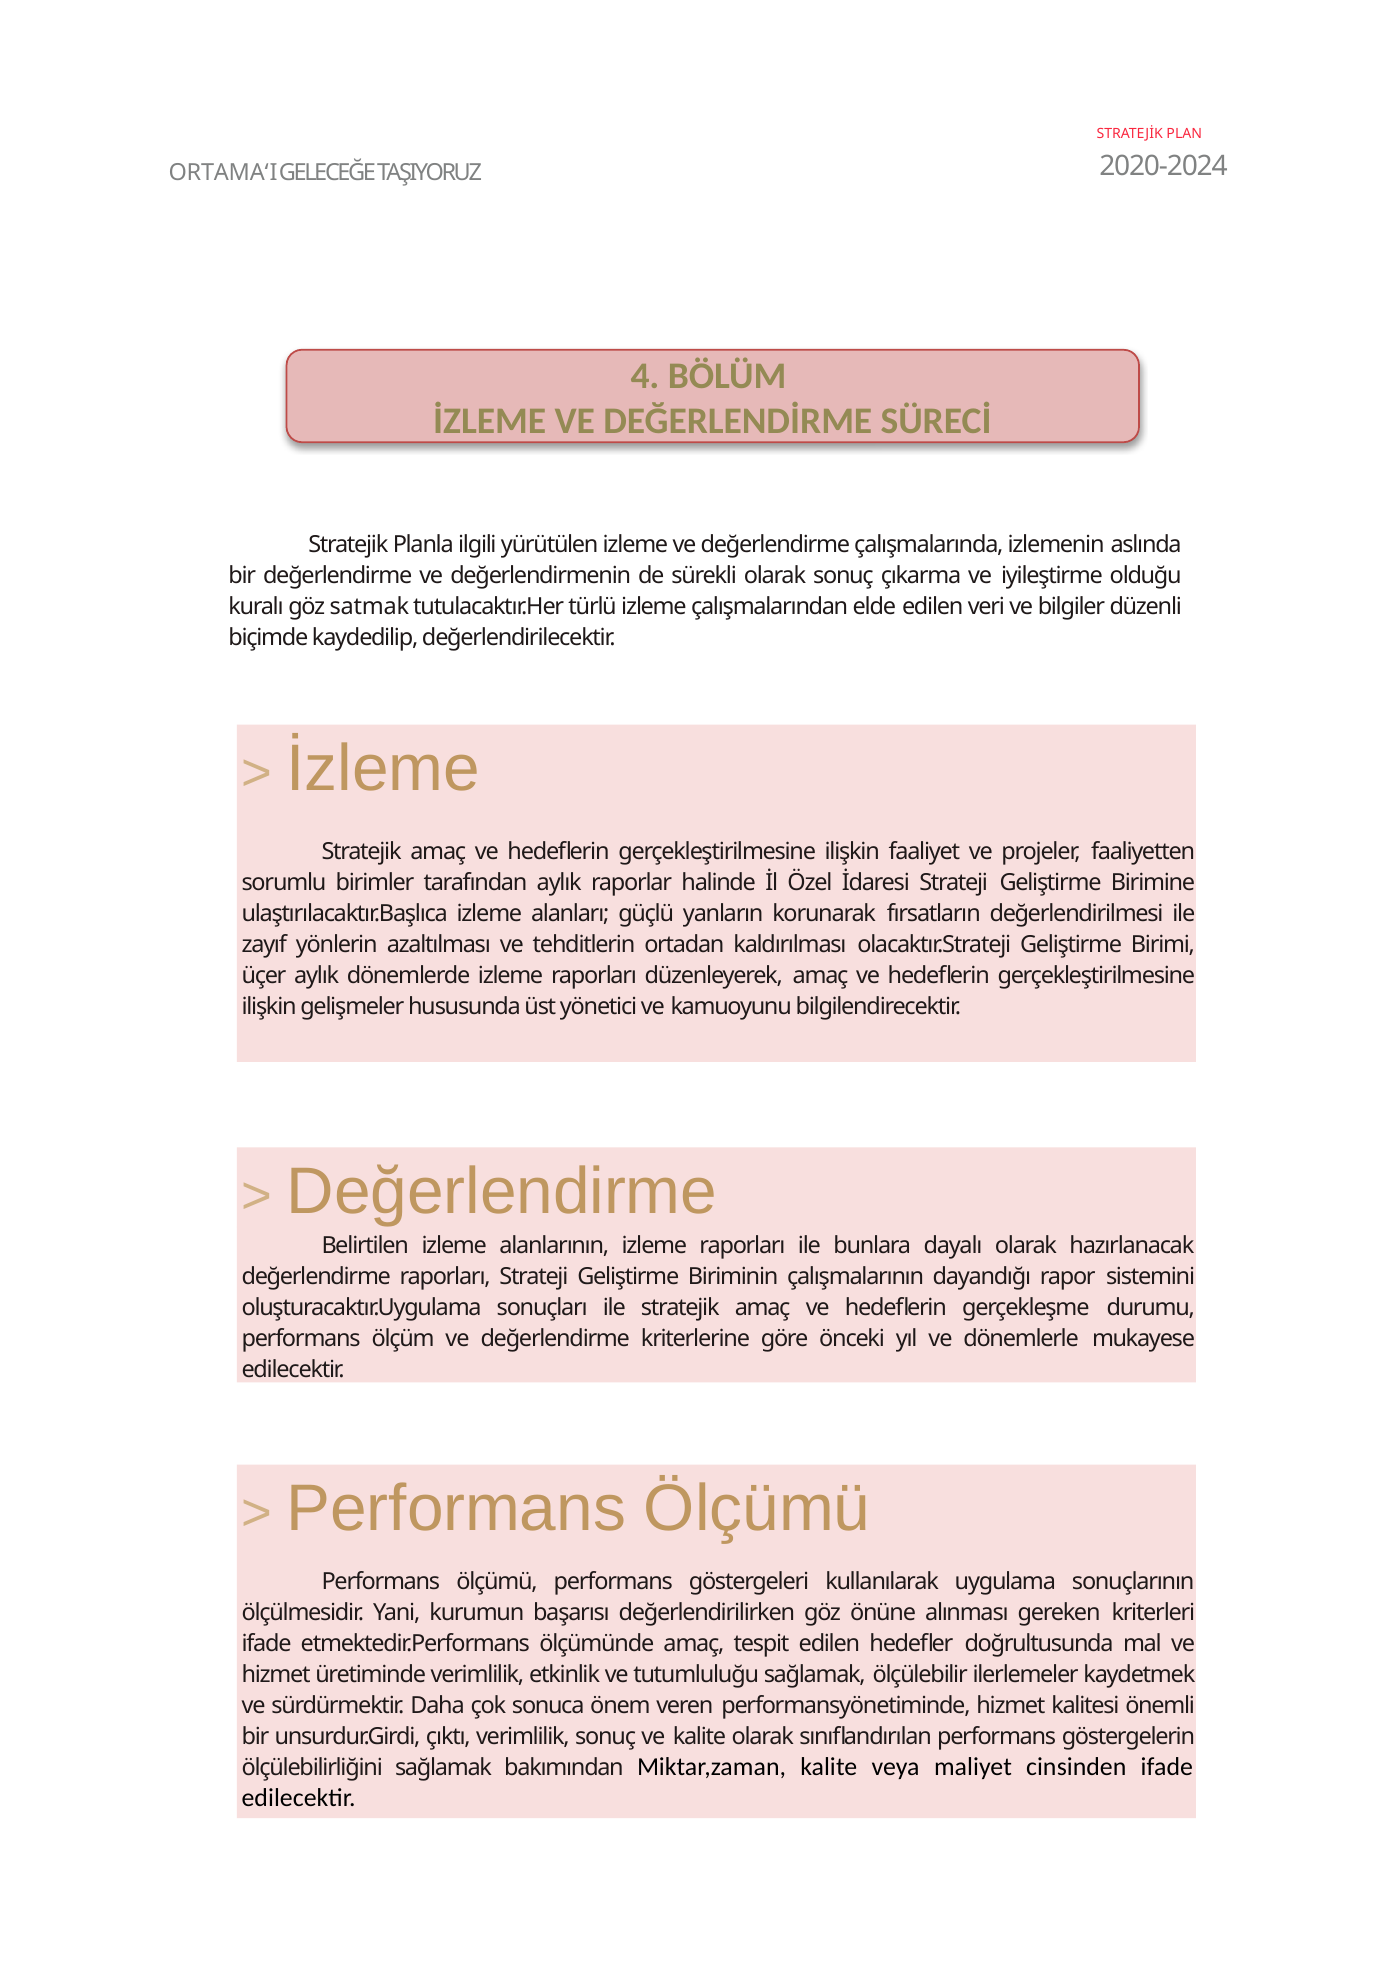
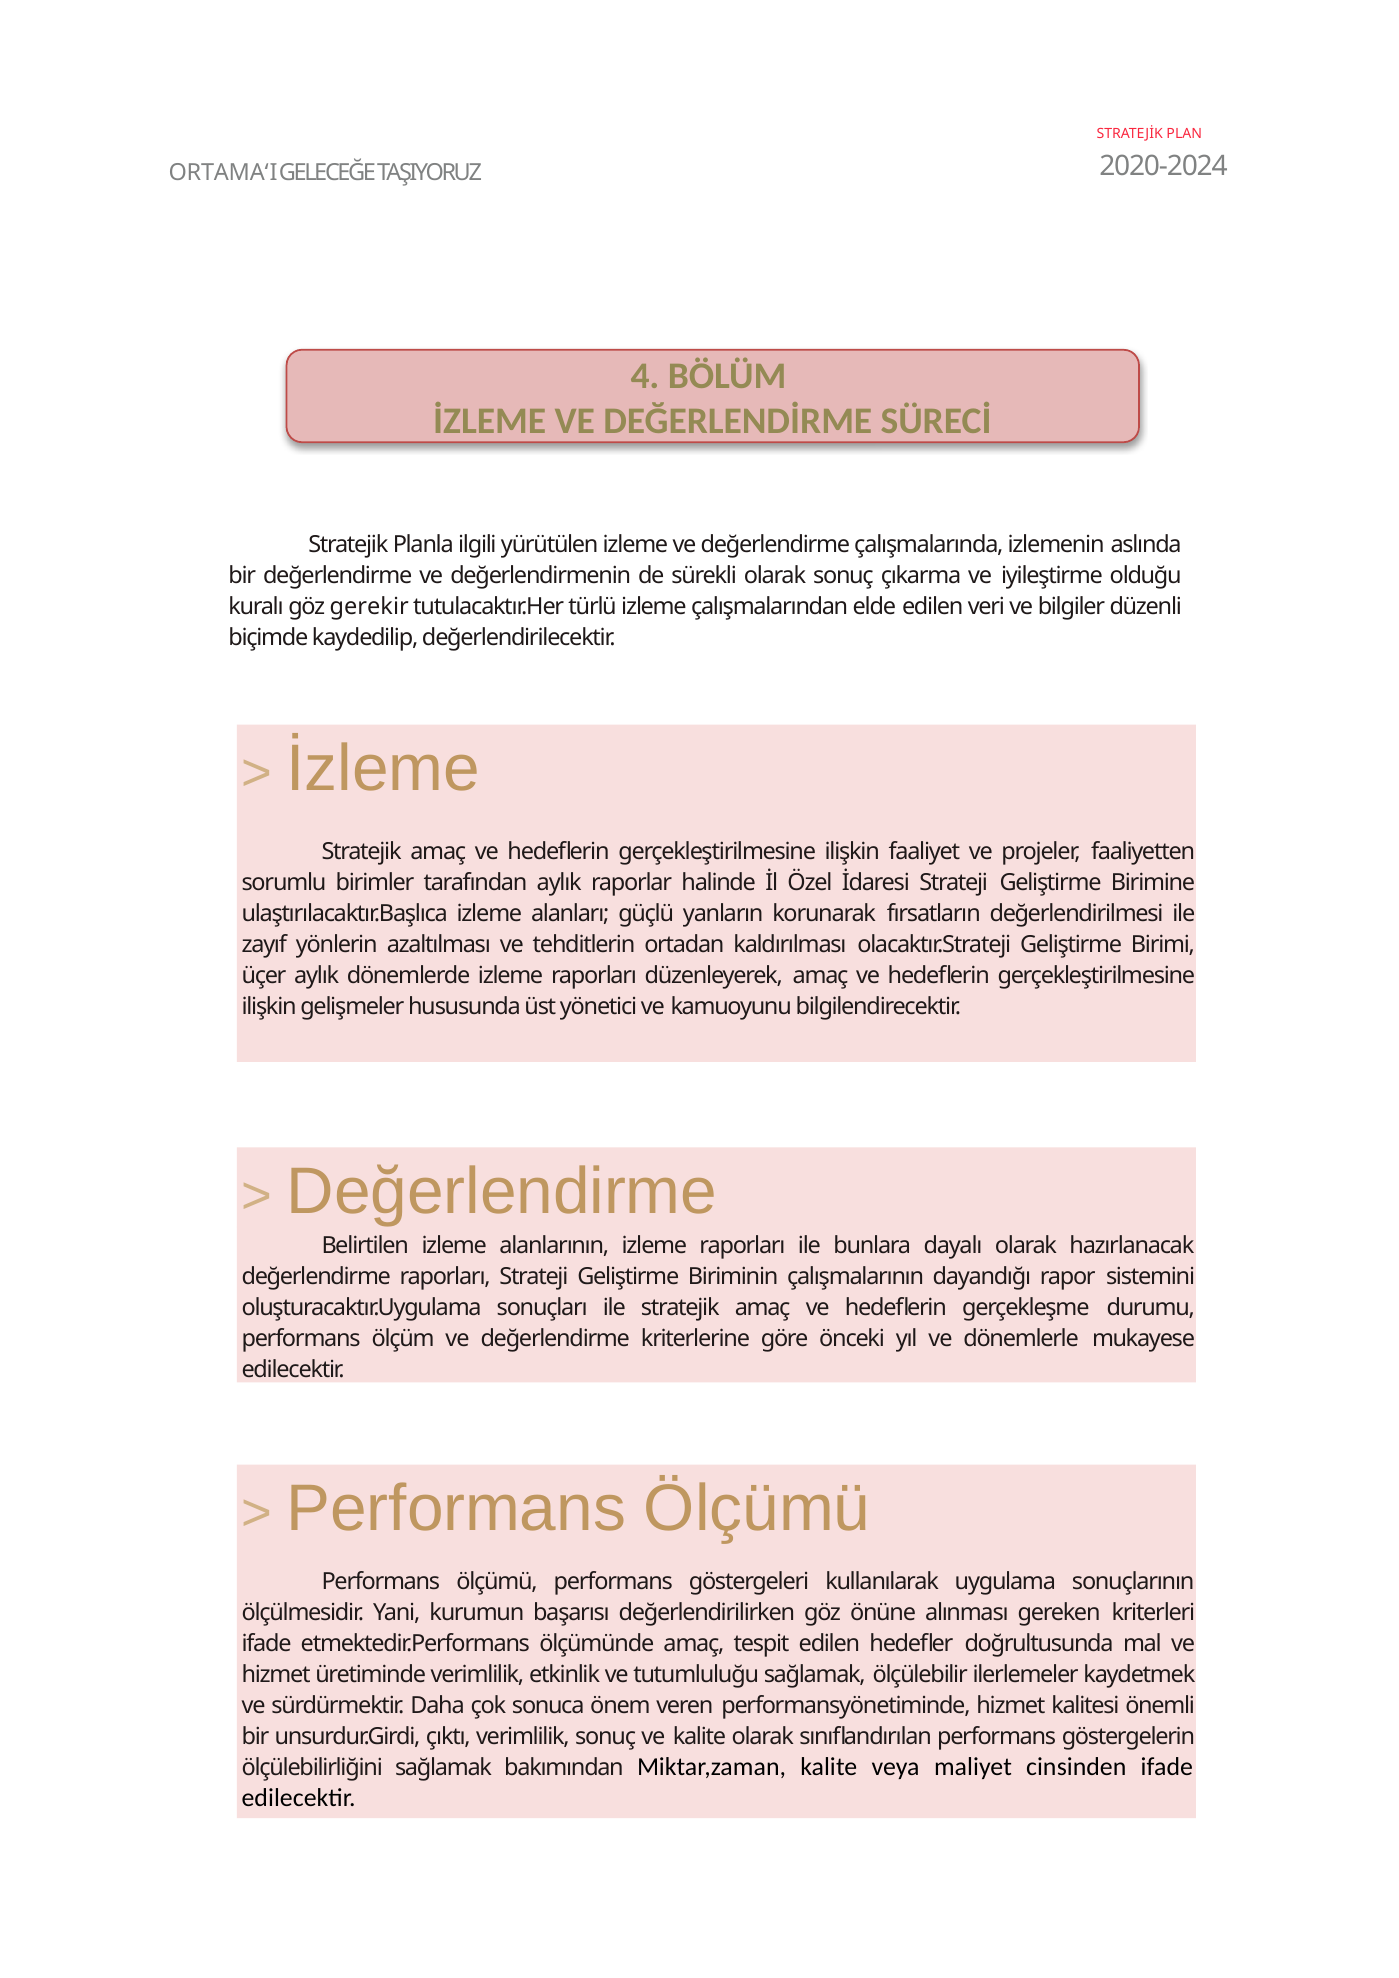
satmak: satmak -> gerekir
